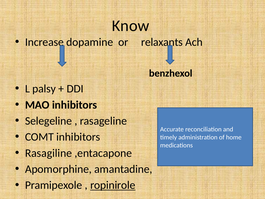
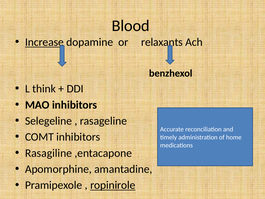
Know: Know -> Blood
Increase underline: none -> present
palsy: palsy -> think
